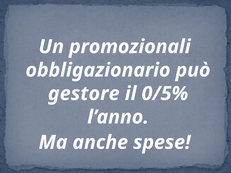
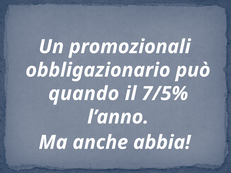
gestore: gestore -> quando
0/5%: 0/5% -> 7/5%
spese: spese -> abbia
